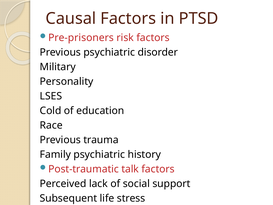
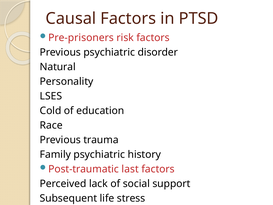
Military: Military -> Natural
talk: talk -> last
